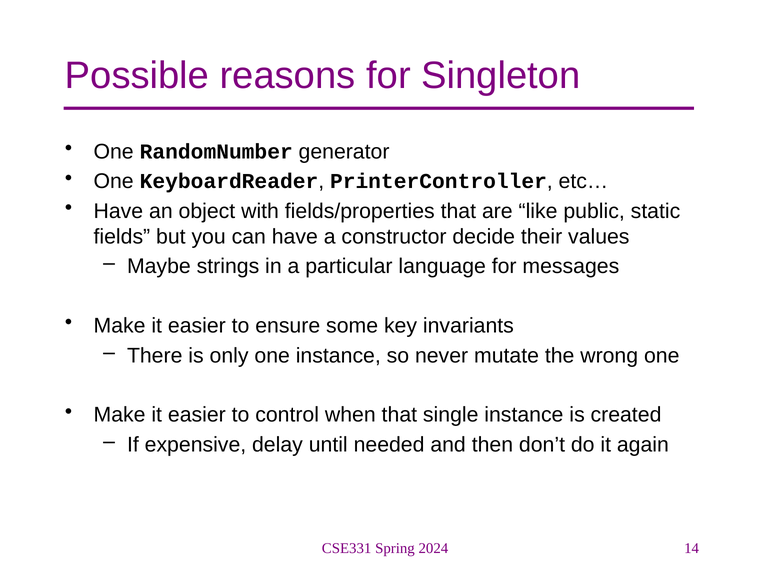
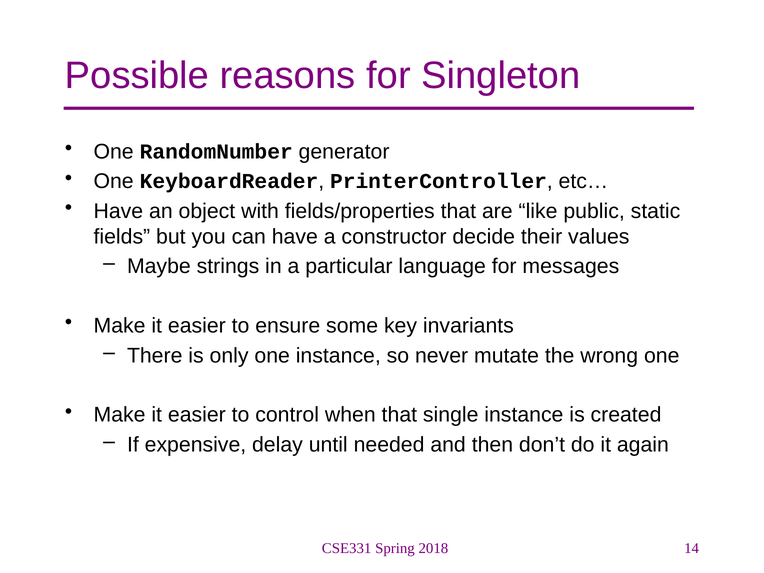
2024: 2024 -> 2018
